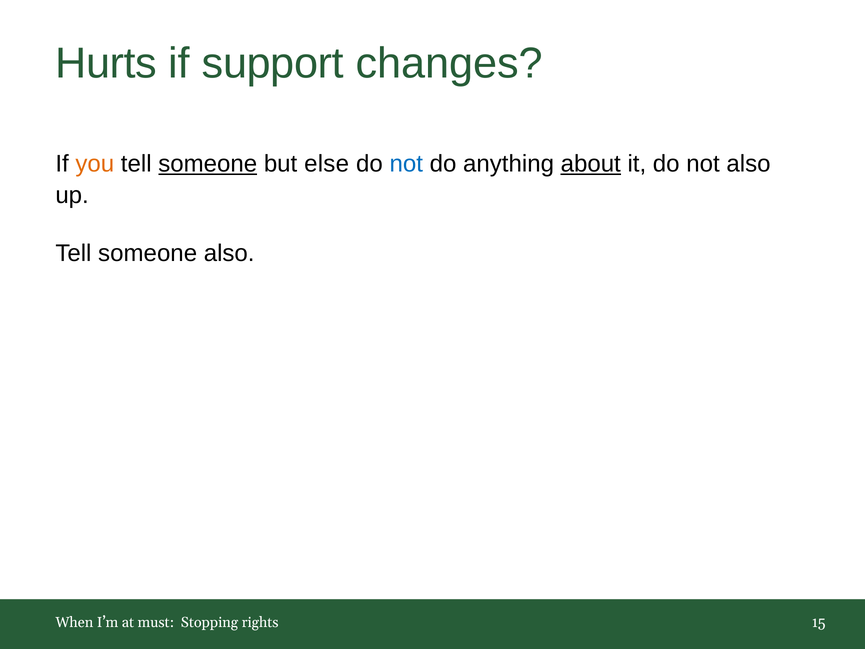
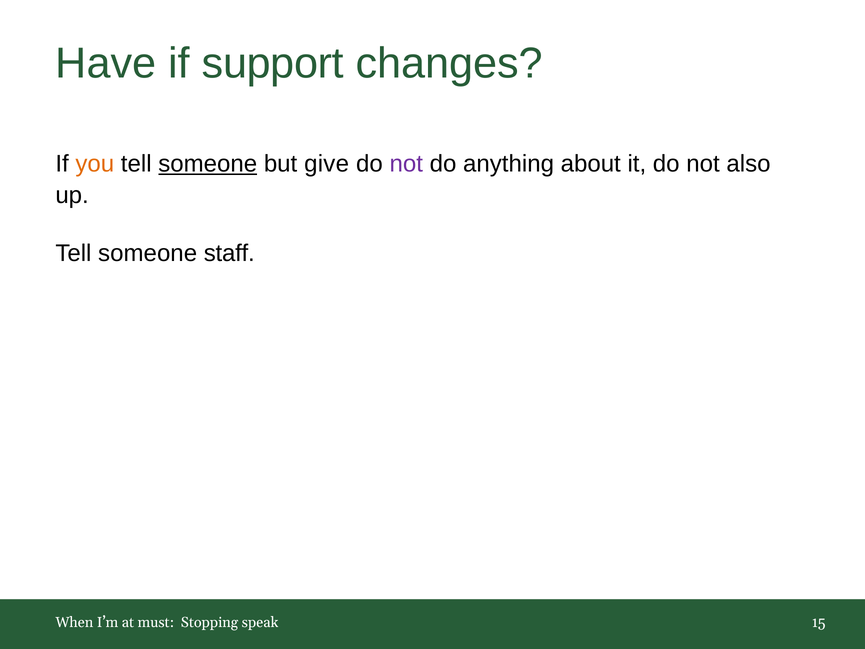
Hurts: Hurts -> Have
else: else -> give
not at (406, 164) colour: blue -> purple
about underline: present -> none
someone also: also -> staff
rights: rights -> speak
